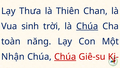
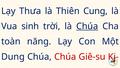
Chan: Chan -> Cung
Nhận: Nhận -> Dung
Chúa at (65, 56) underline: present -> none
